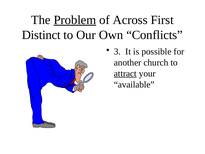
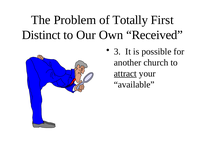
Problem underline: present -> none
Across: Across -> Totally
Conflicts: Conflicts -> Received
